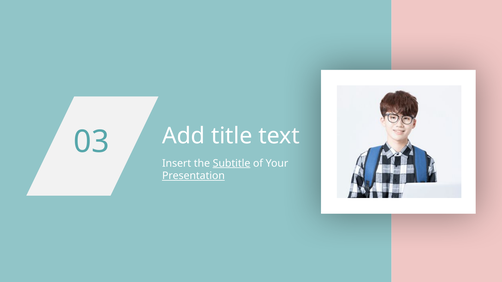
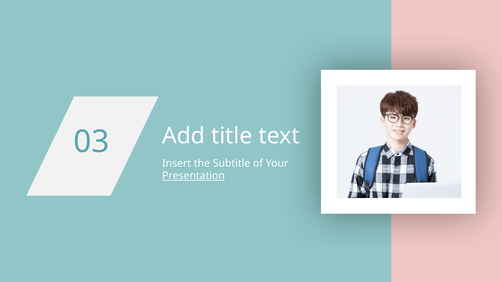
Subtitle underline: present -> none
